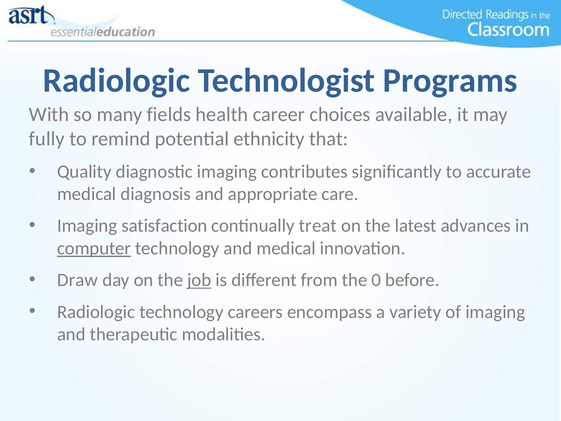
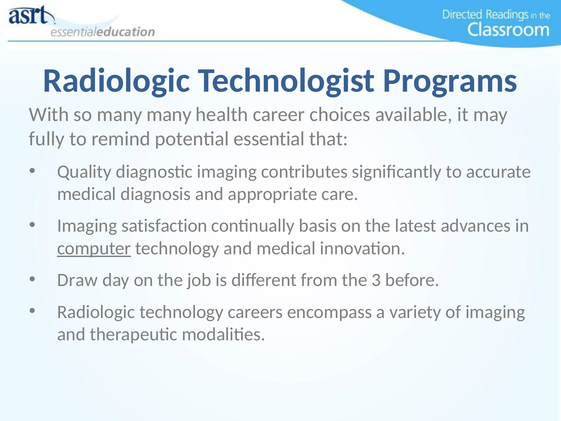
many fields: fields -> many
ethnicity: ethnicity -> essential
treat: treat -> basis
job underline: present -> none
0: 0 -> 3
